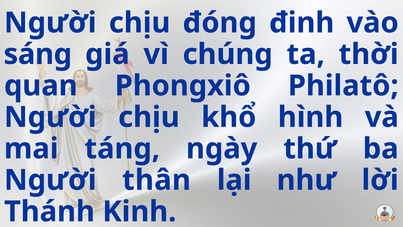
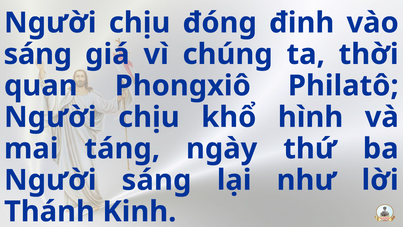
Người thân: thân -> sáng
